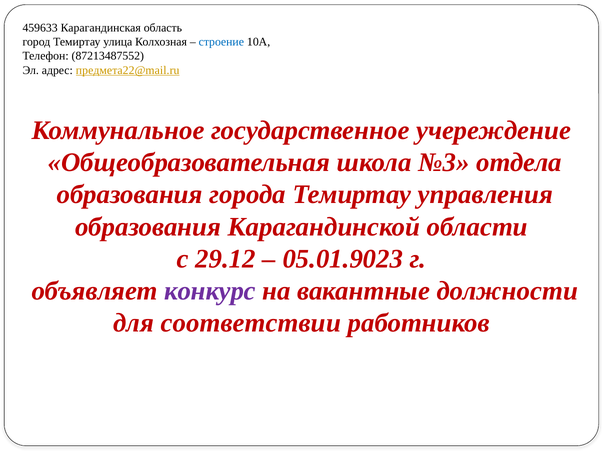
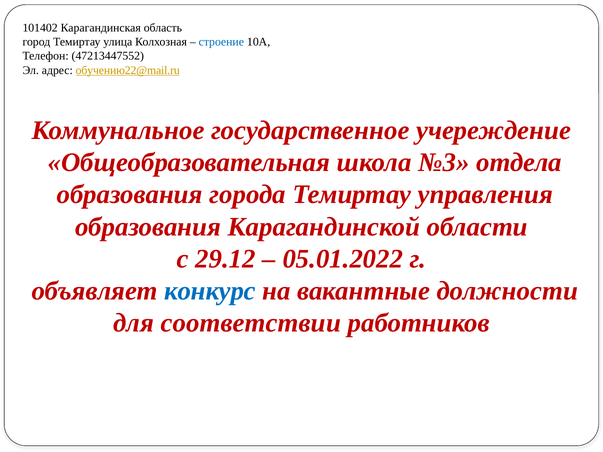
459633: 459633 -> 101402
87213487552: 87213487552 -> 47213447552
предмета22@mail.ru: предмета22@mail.ru -> обучению22@mail.ru
05.01.9023: 05.01.9023 -> 05.01.2022
конкурс colour: purple -> blue
